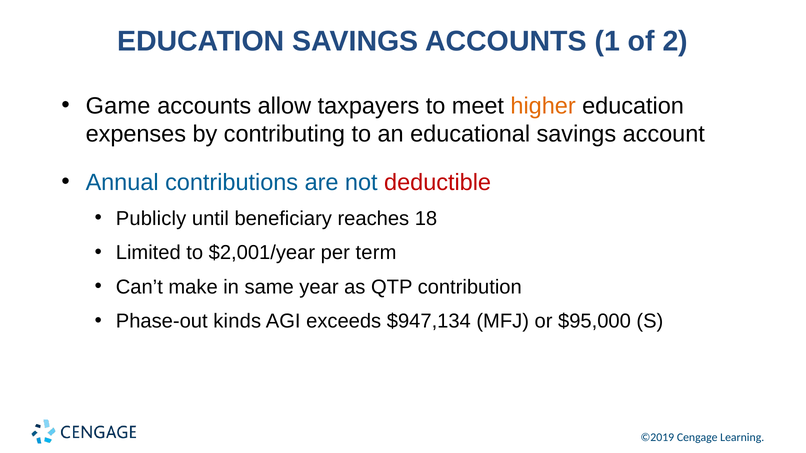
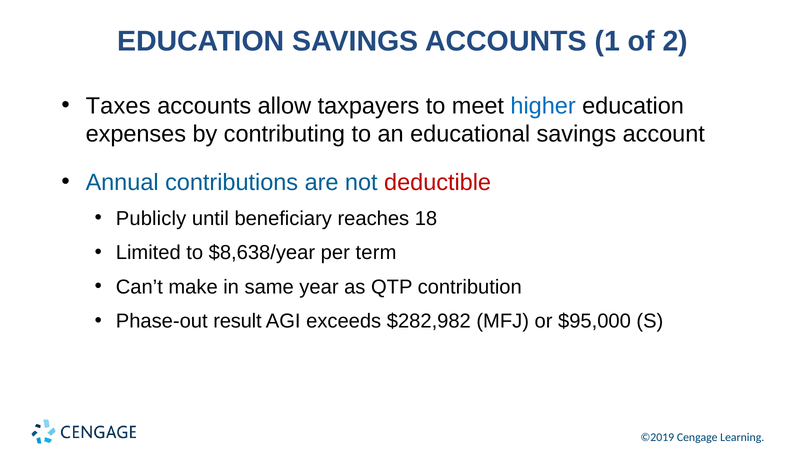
Game: Game -> Taxes
higher colour: orange -> blue
$2,001/year: $2,001/year -> $8,638/year
kinds: kinds -> result
$947,134: $947,134 -> $282,982
